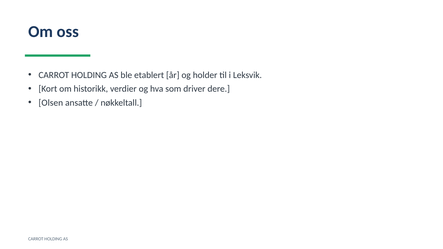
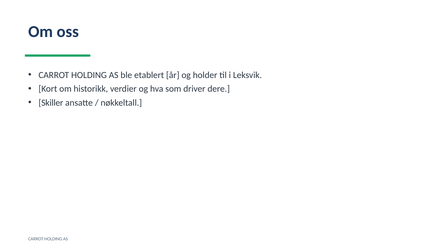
Olsen: Olsen -> Skiller
